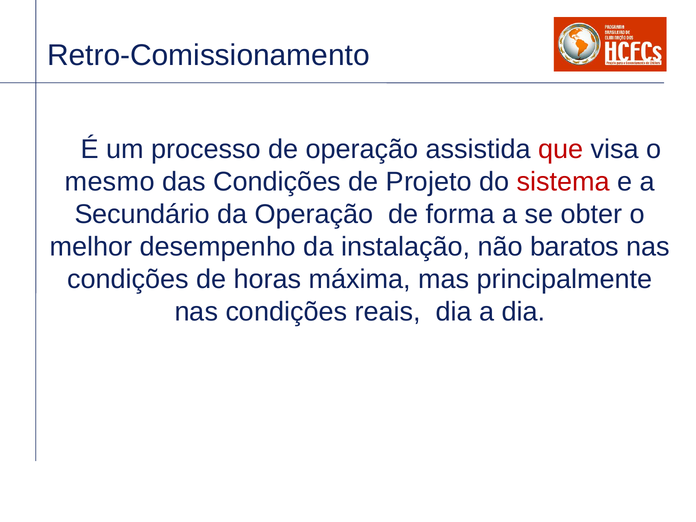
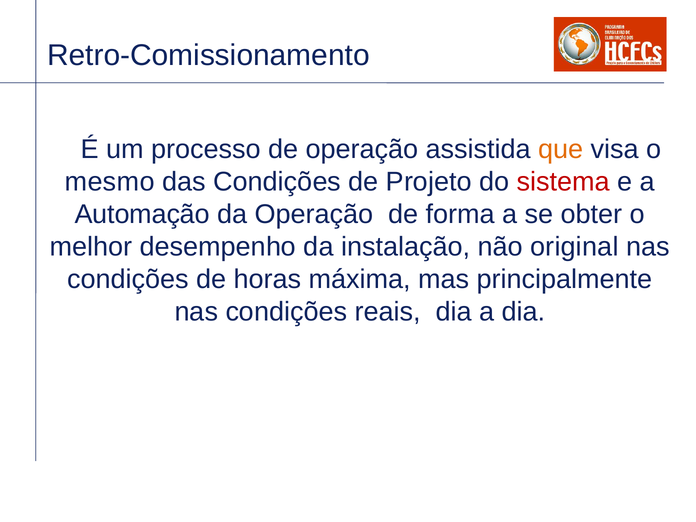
que colour: red -> orange
Secundário: Secundário -> Automação
baratos: baratos -> original
